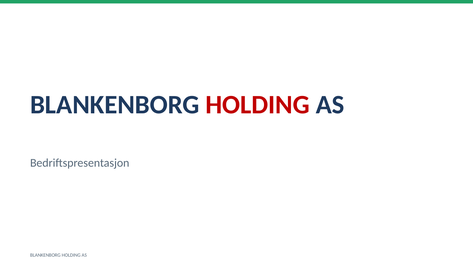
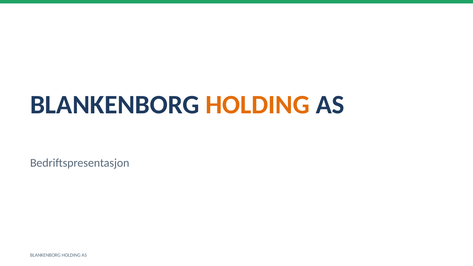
HOLDING at (258, 105) colour: red -> orange
